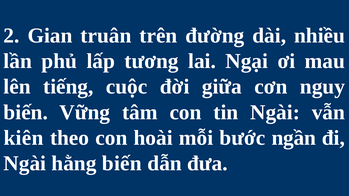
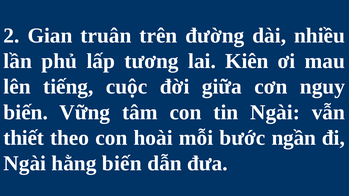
Ngại: Ngại -> Kiên
kiên: kiên -> thiết
